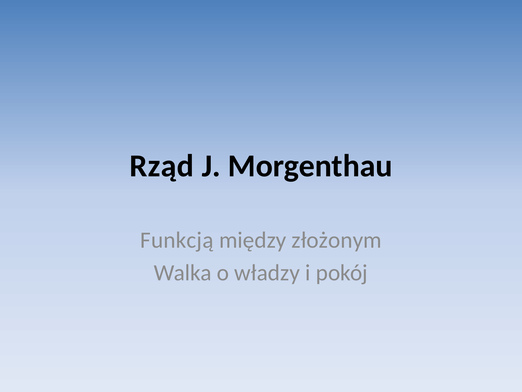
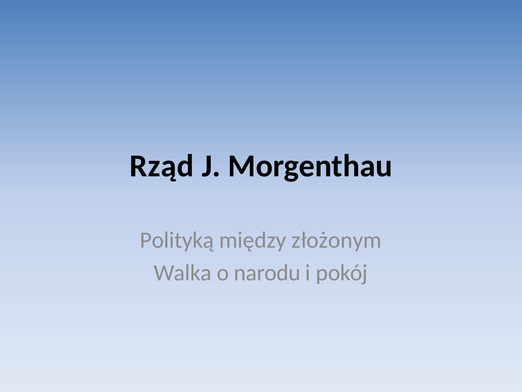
Funkcją: Funkcją -> Polityką
władzy: władzy -> narodu
